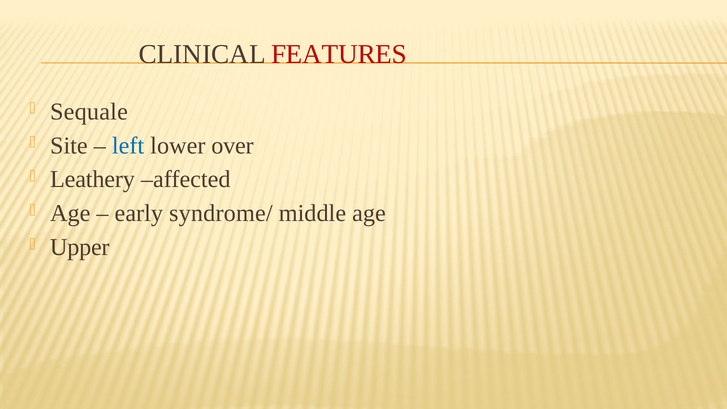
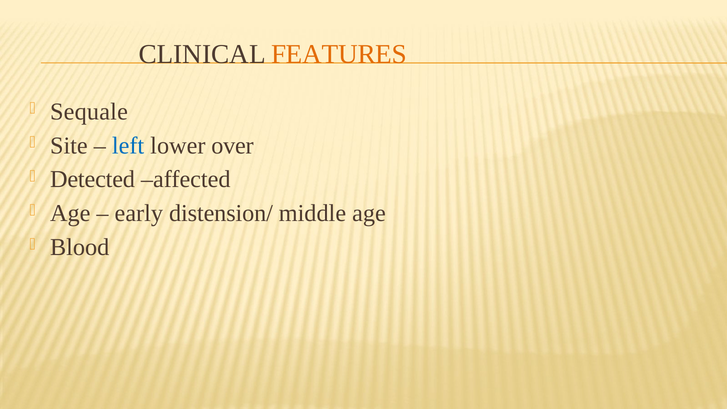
FEATURES colour: red -> orange
Leathery: Leathery -> Detected
syndrome/: syndrome/ -> distension/
Upper: Upper -> Blood
